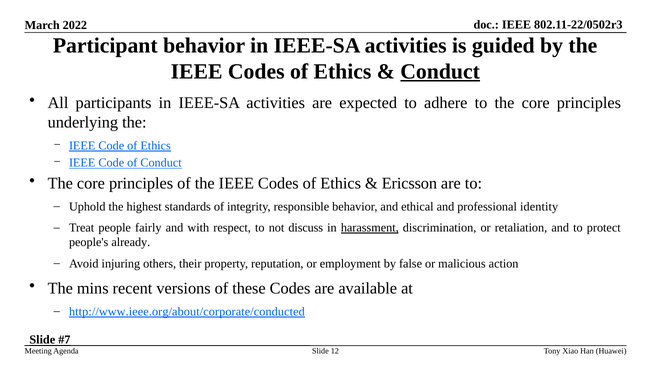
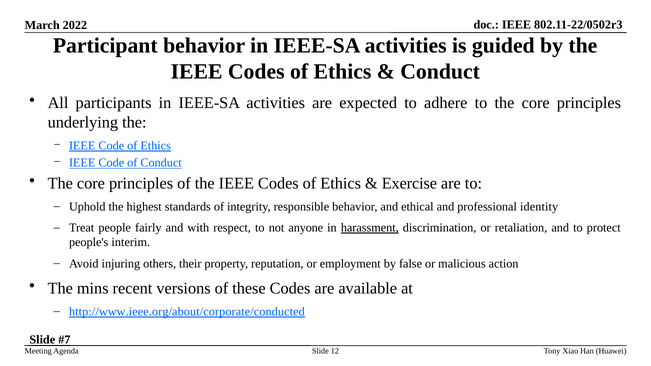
Conduct at (440, 71) underline: present -> none
Ericsson: Ericsson -> Exercise
discuss: discuss -> anyone
already: already -> interim
